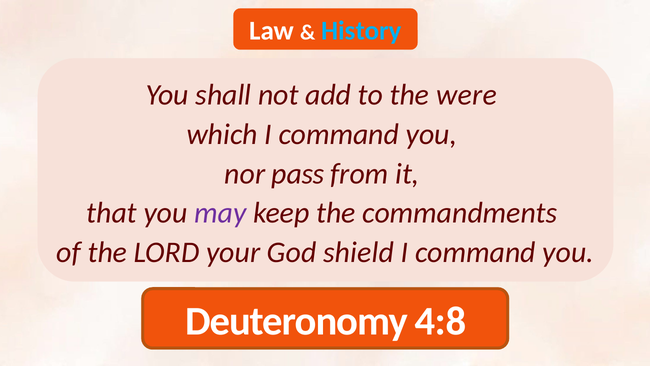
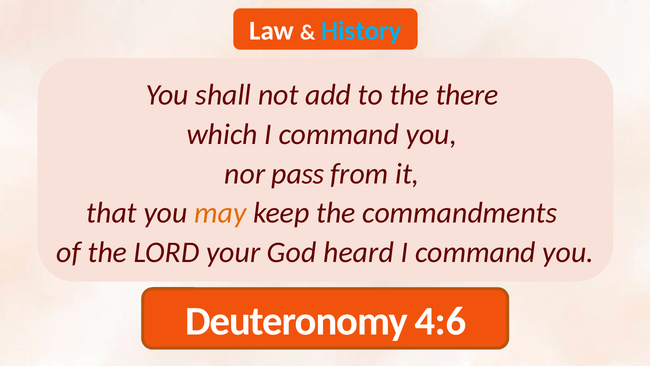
were: were -> there
may colour: purple -> orange
shield: shield -> heard
4:8: 4:8 -> 4:6
